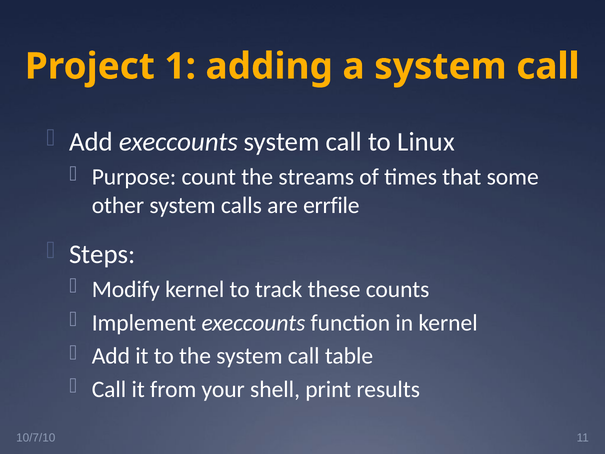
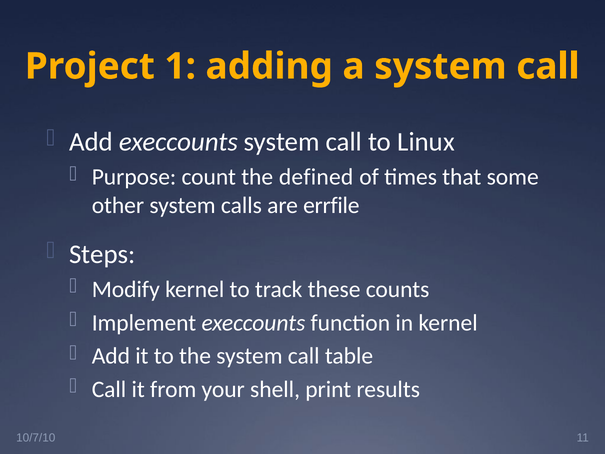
streams: streams -> defined
